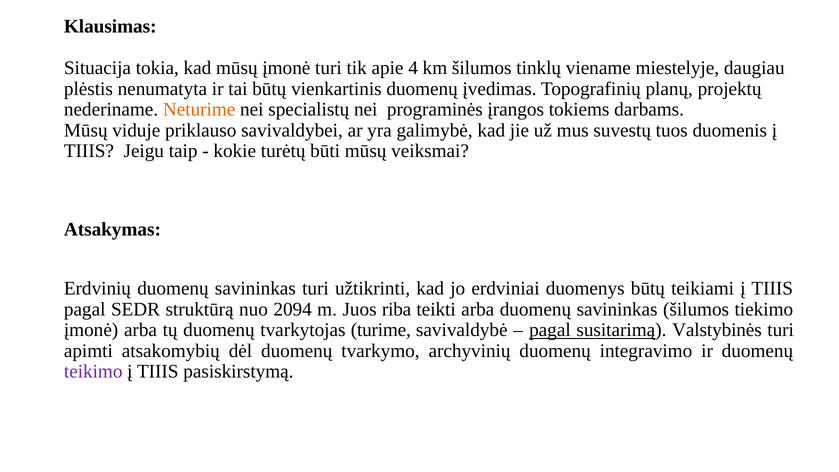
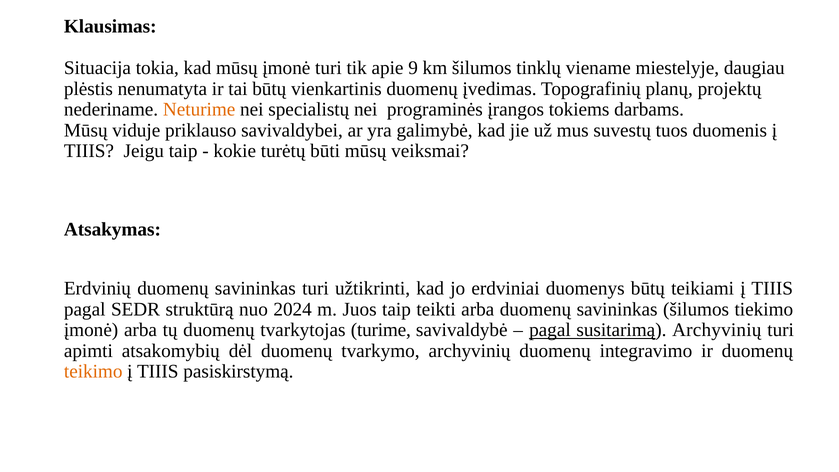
4: 4 -> 9
2094: 2094 -> 2024
Juos riba: riba -> taip
susitarimą Valstybinės: Valstybinės -> Archyvinių
teikimo colour: purple -> orange
